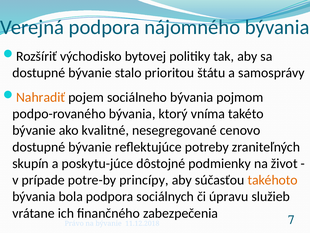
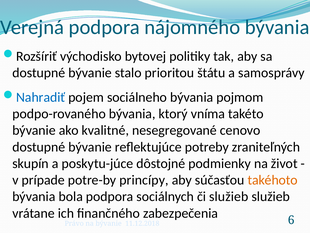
Nahradiť colour: orange -> blue
či úpravu: úpravu -> služieb
7: 7 -> 6
